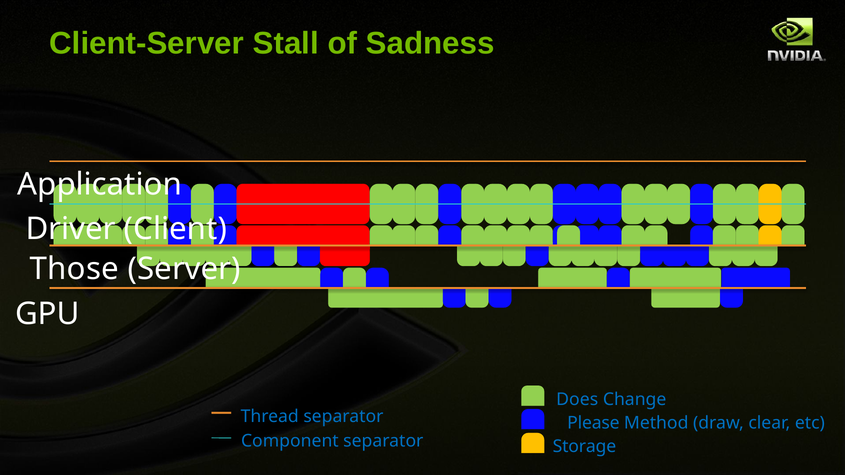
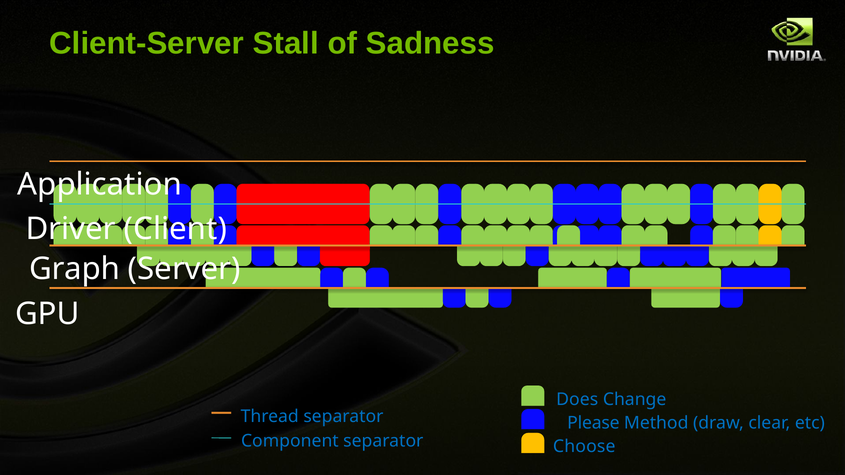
Those: Those -> Graph
Storage: Storage -> Choose
